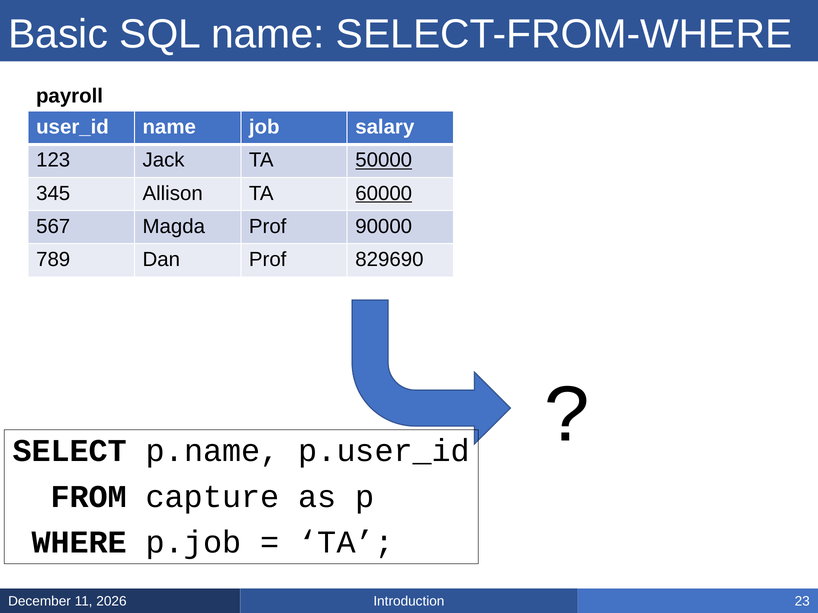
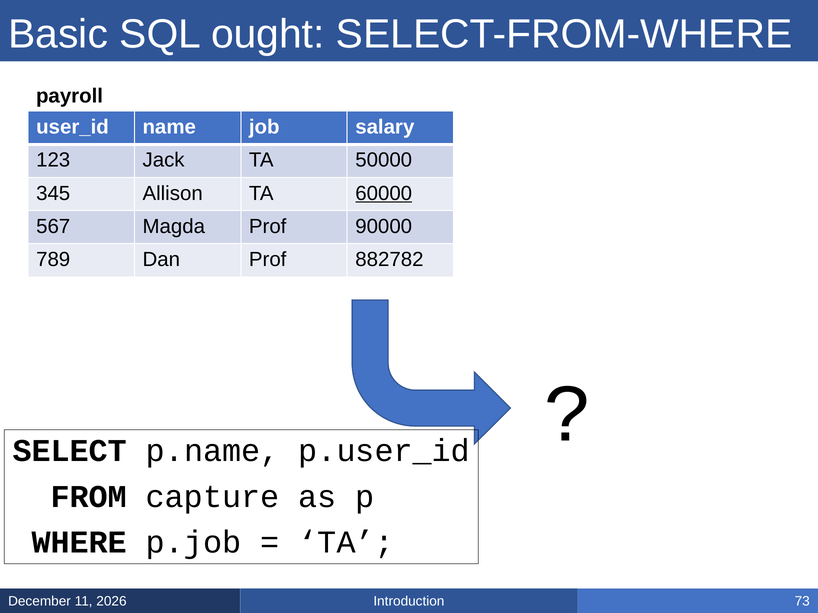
SQL name: name -> ought
50000 underline: present -> none
829690: 829690 -> 882782
23: 23 -> 73
